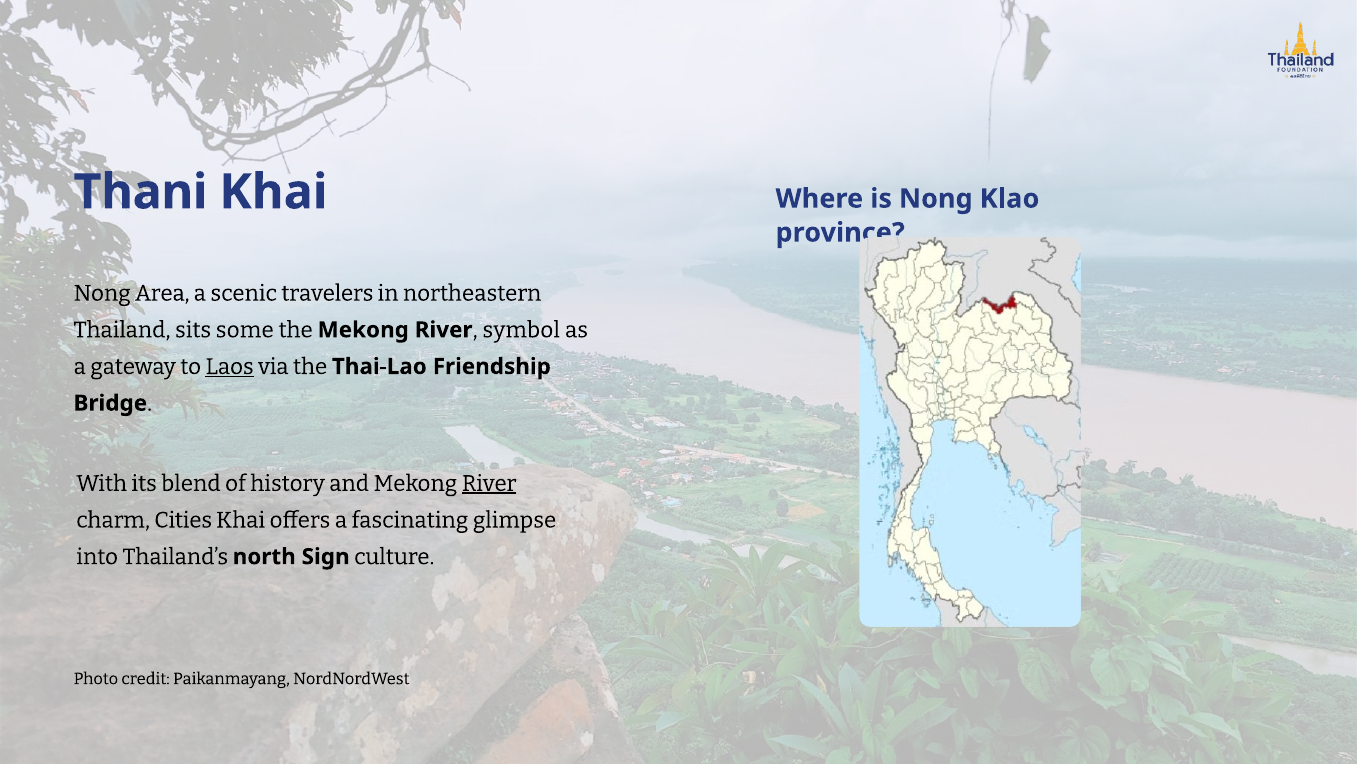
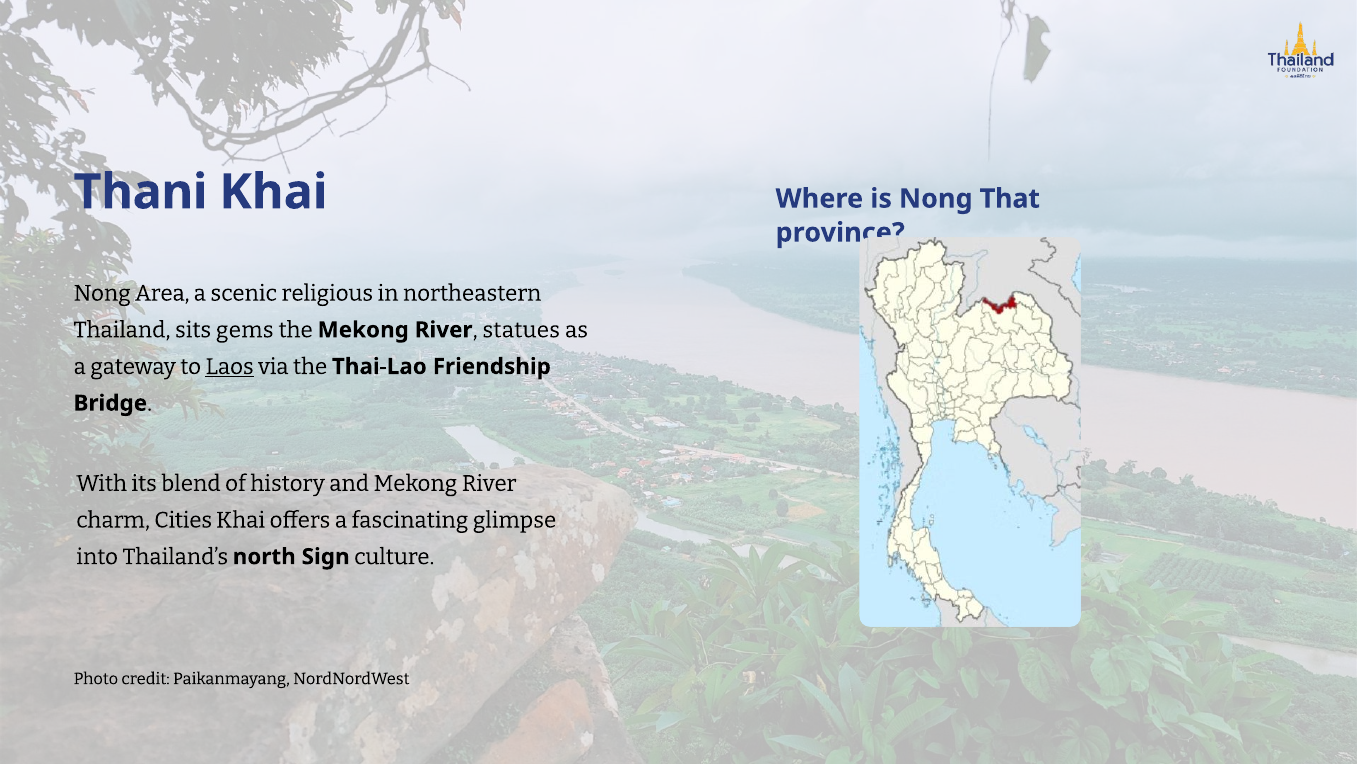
Klao: Klao -> That
travelers: travelers -> religious
some: some -> gems
symbol: symbol -> statues
River at (489, 483) underline: present -> none
